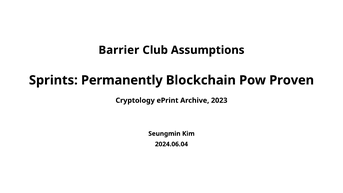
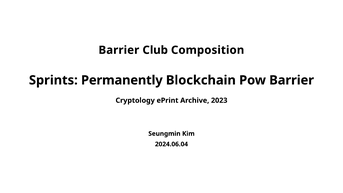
Assumptions: Assumptions -> Composition
Pow Proven: Proven -> Barrier
